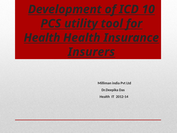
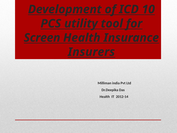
Health at (42, 38): Health -> Screen
